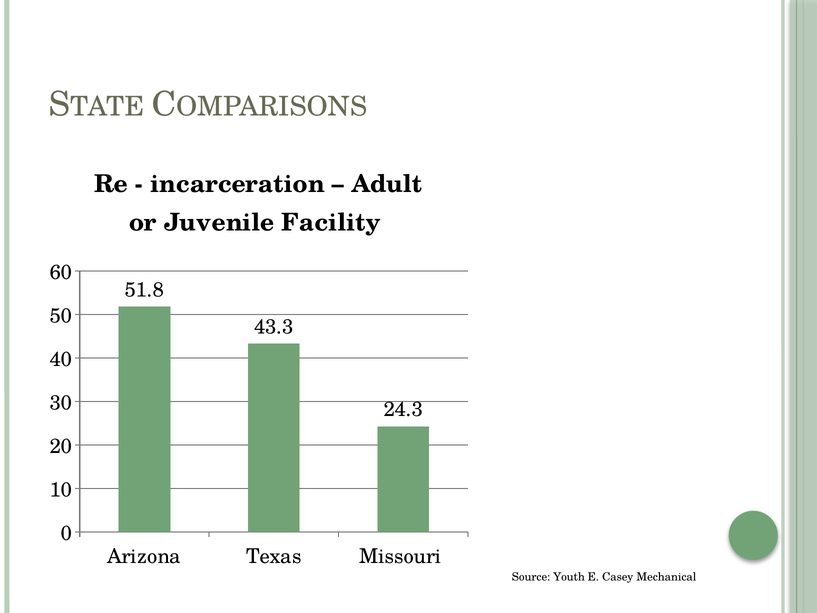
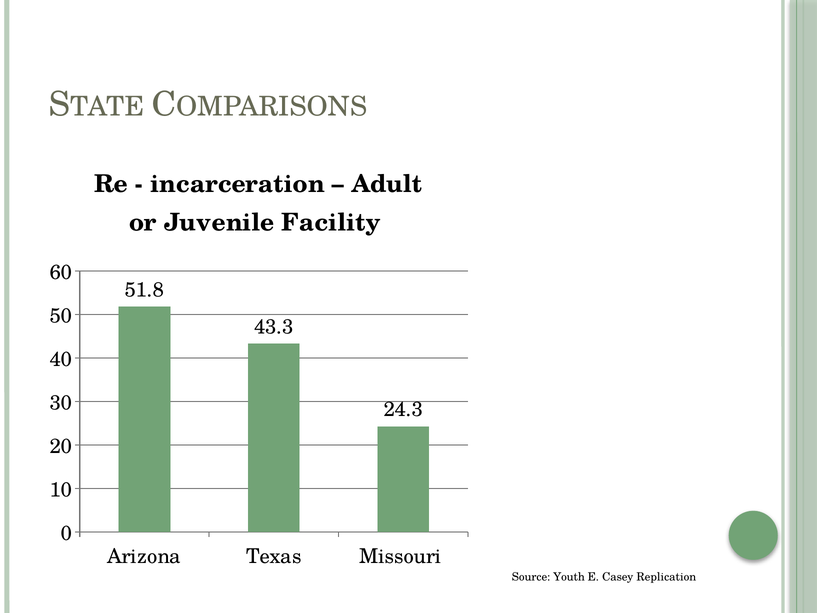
Mechanical: Mechanical -> Replication
